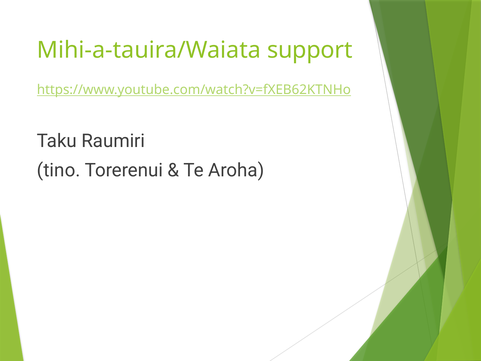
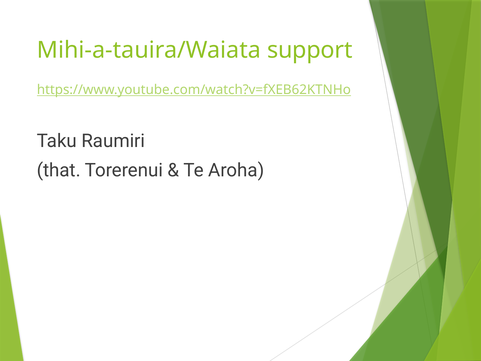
tino: tino -> that
